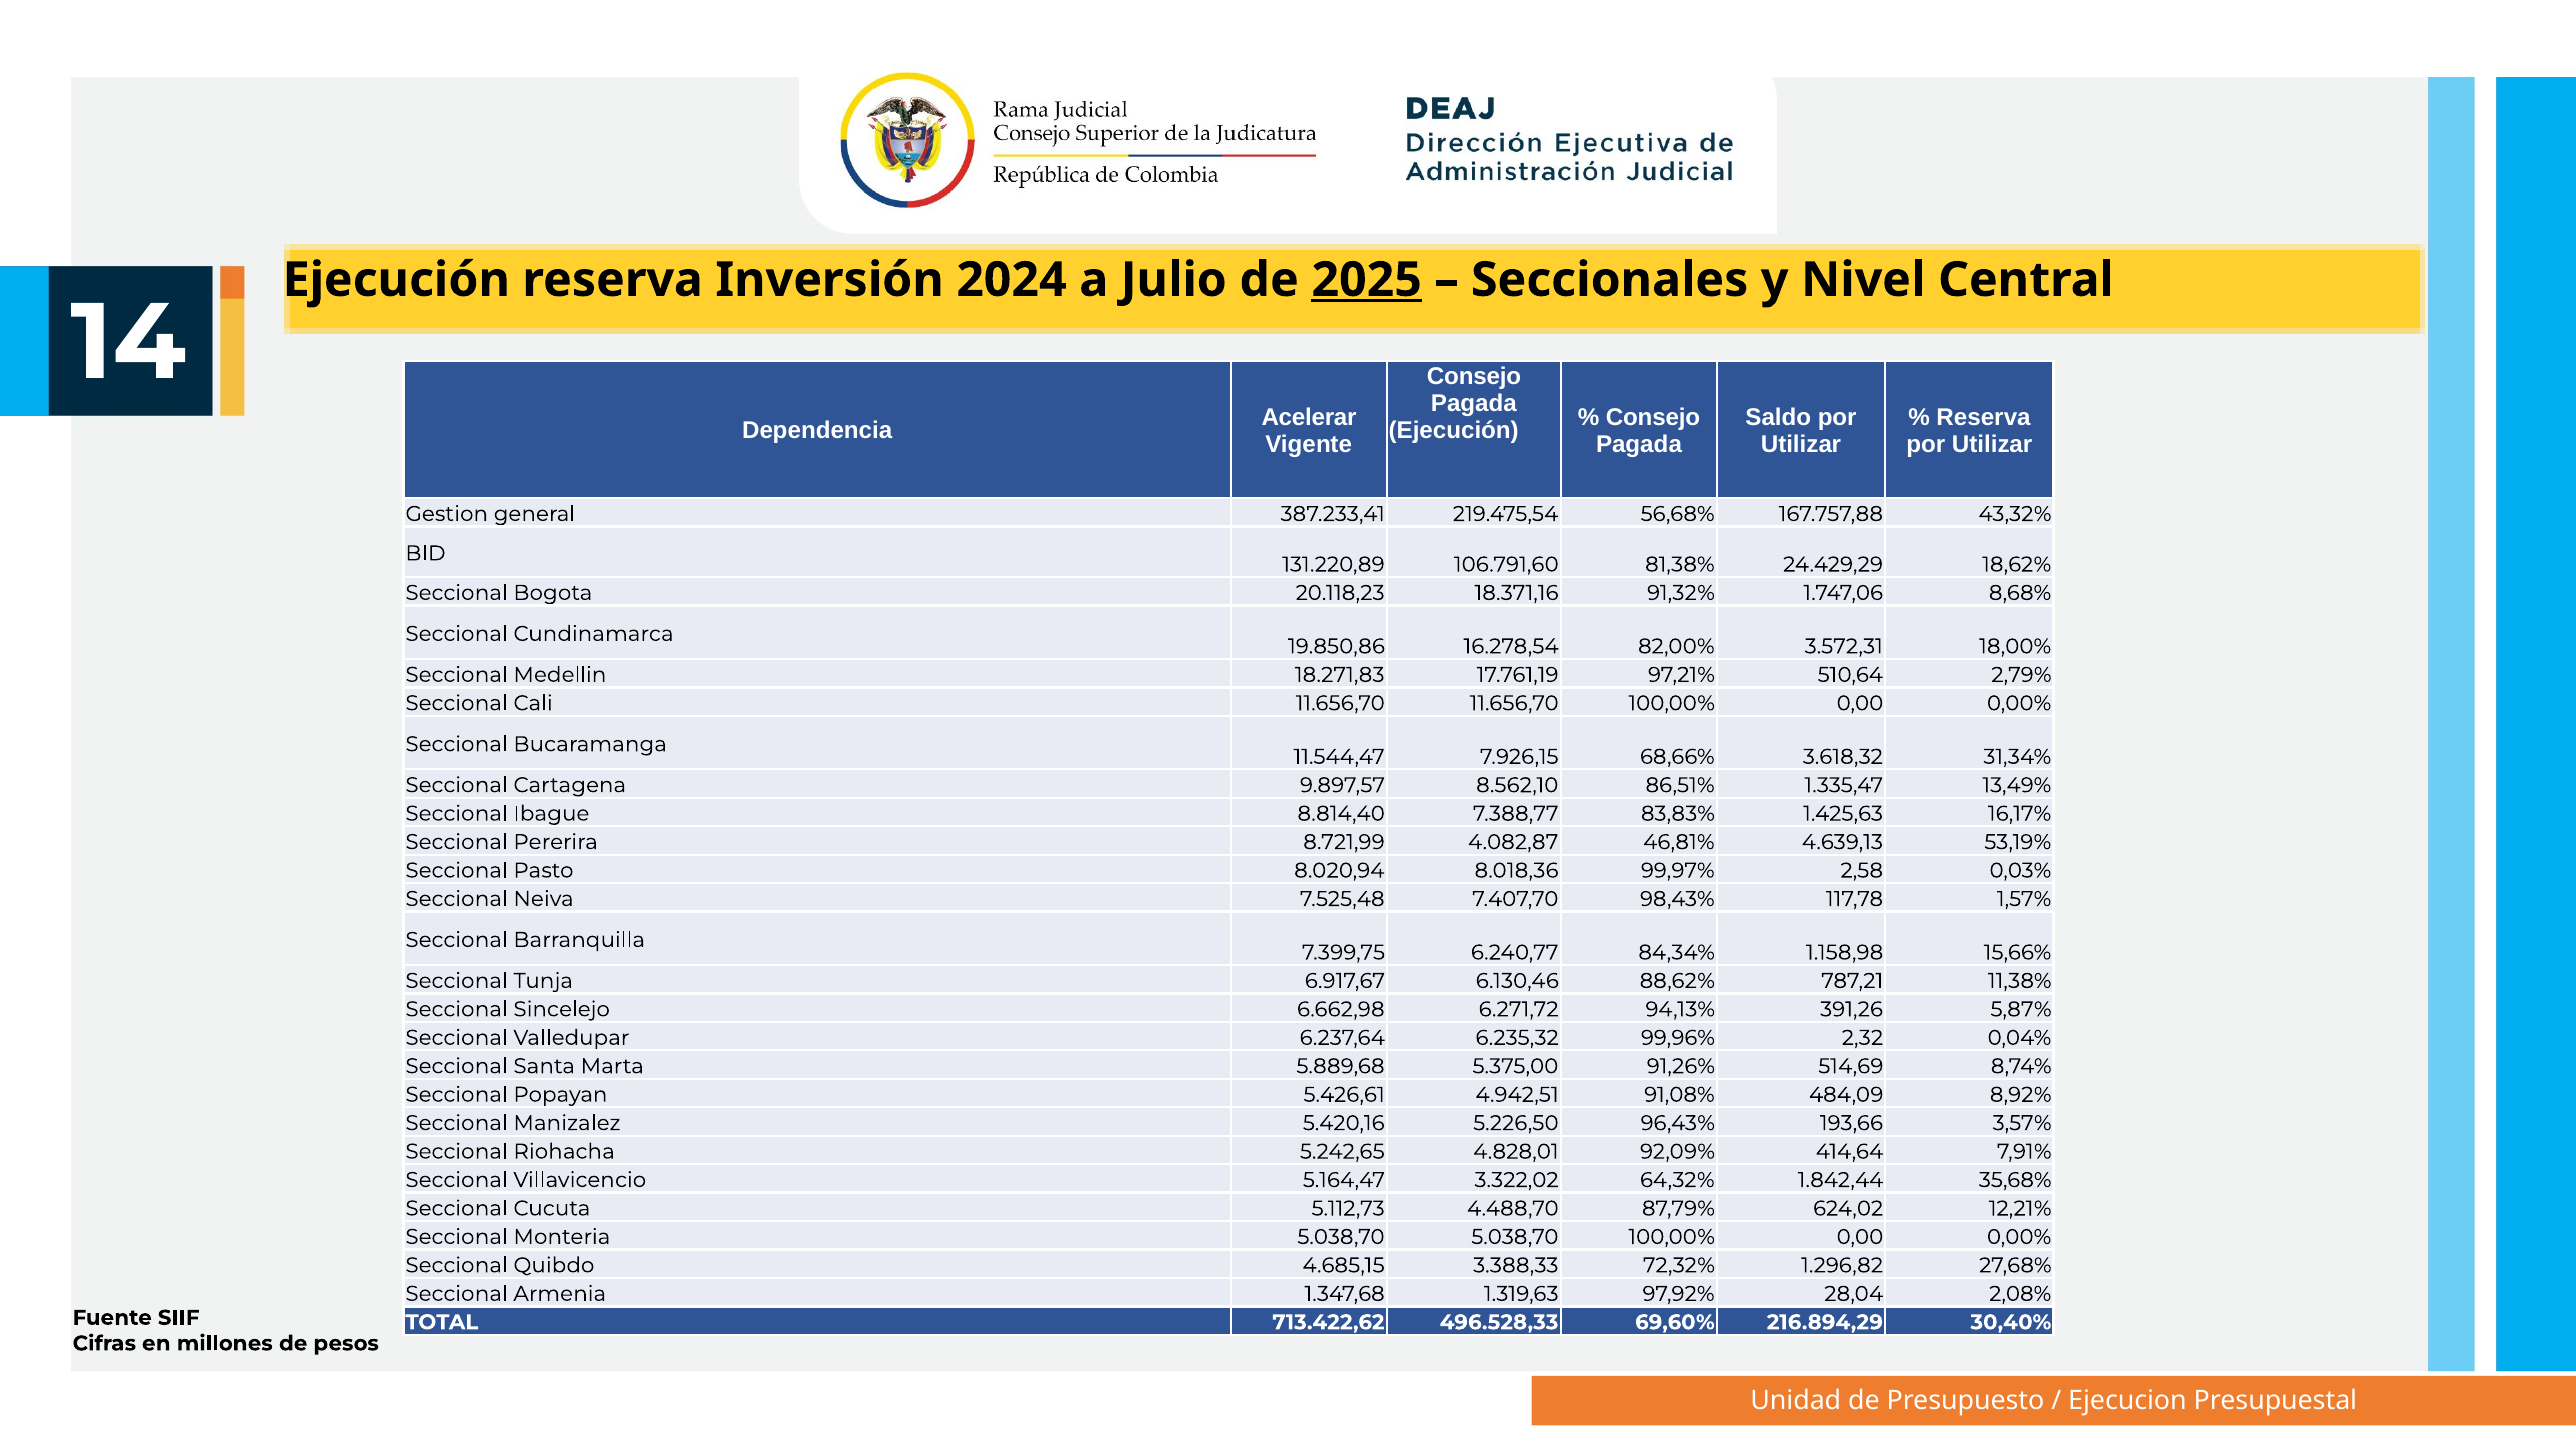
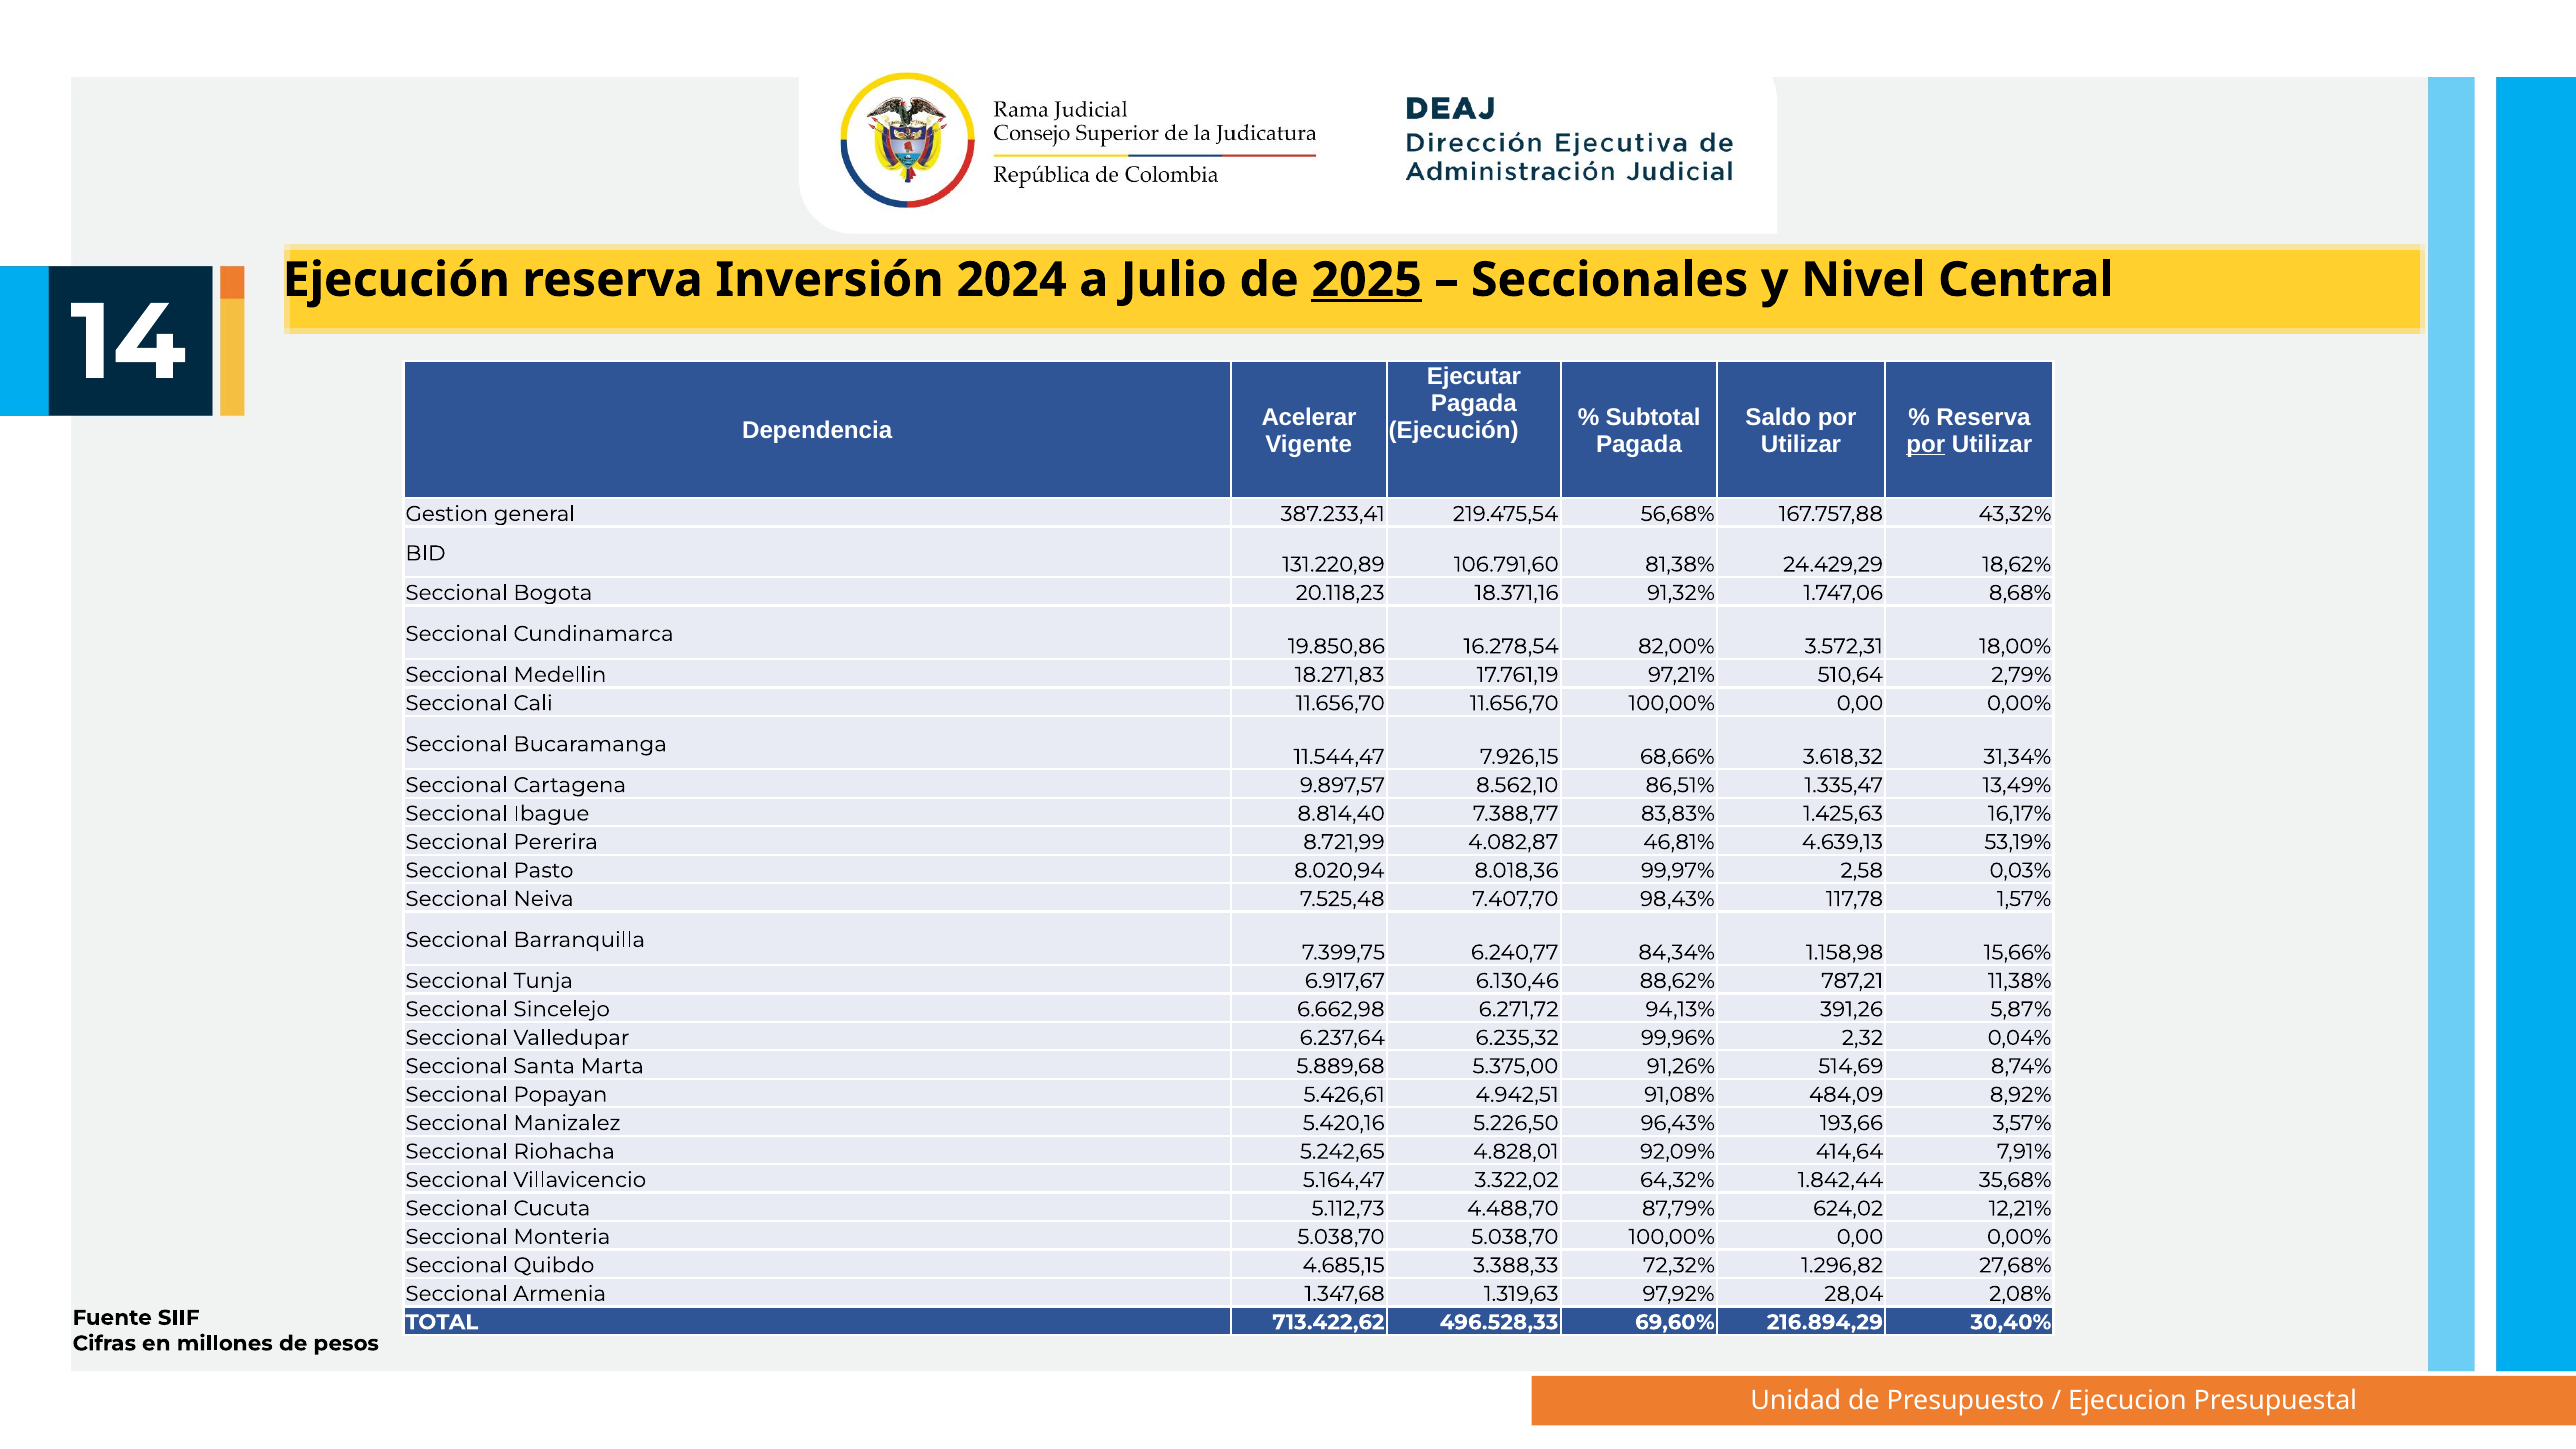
Consejo at (1474, 377): Consejo -> Ejecutar
Consejo at (1653, 417): Consejo -> Subtotal
por at (1926, 444) underline: none -> present
